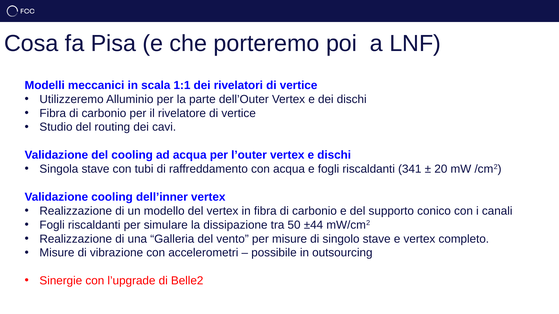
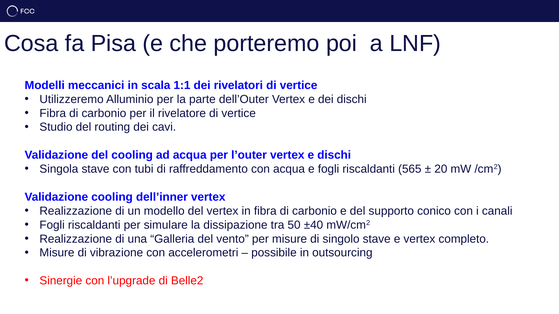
341: 341 -> 565
±44: ±44 -> ±40
